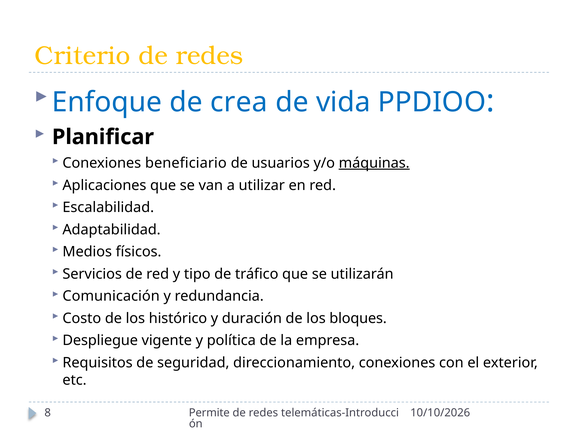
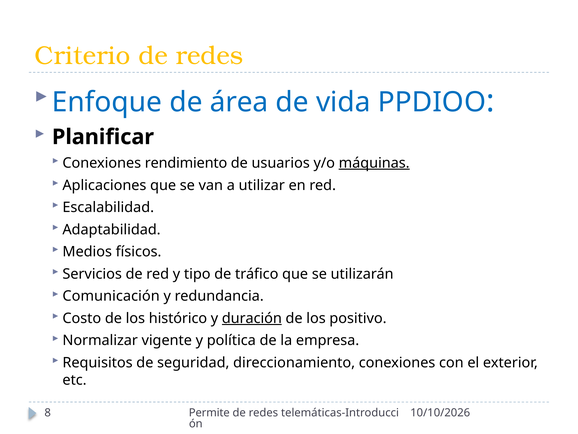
crea: crea -> área
beneficiario: beneficiario -> rendimiento
duración underline: none -> present
bloques: bloques -> positivo
Despliegue: Despliegue -> Normalizar
